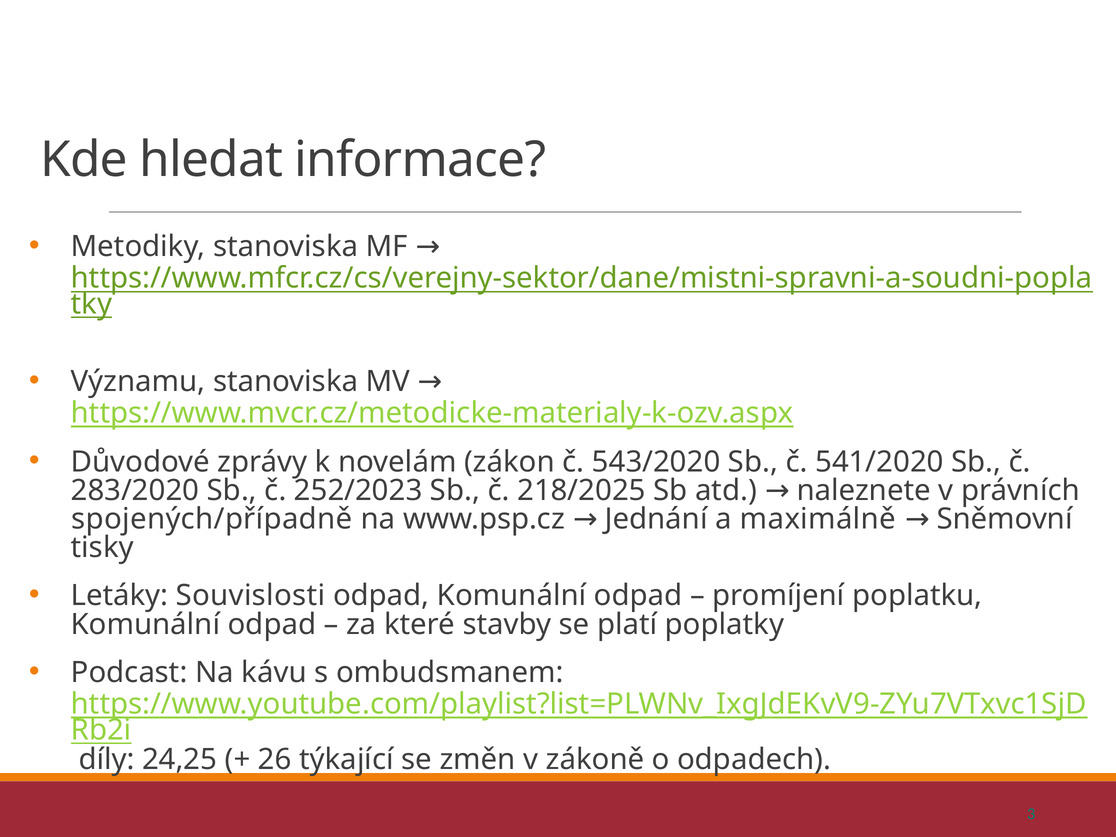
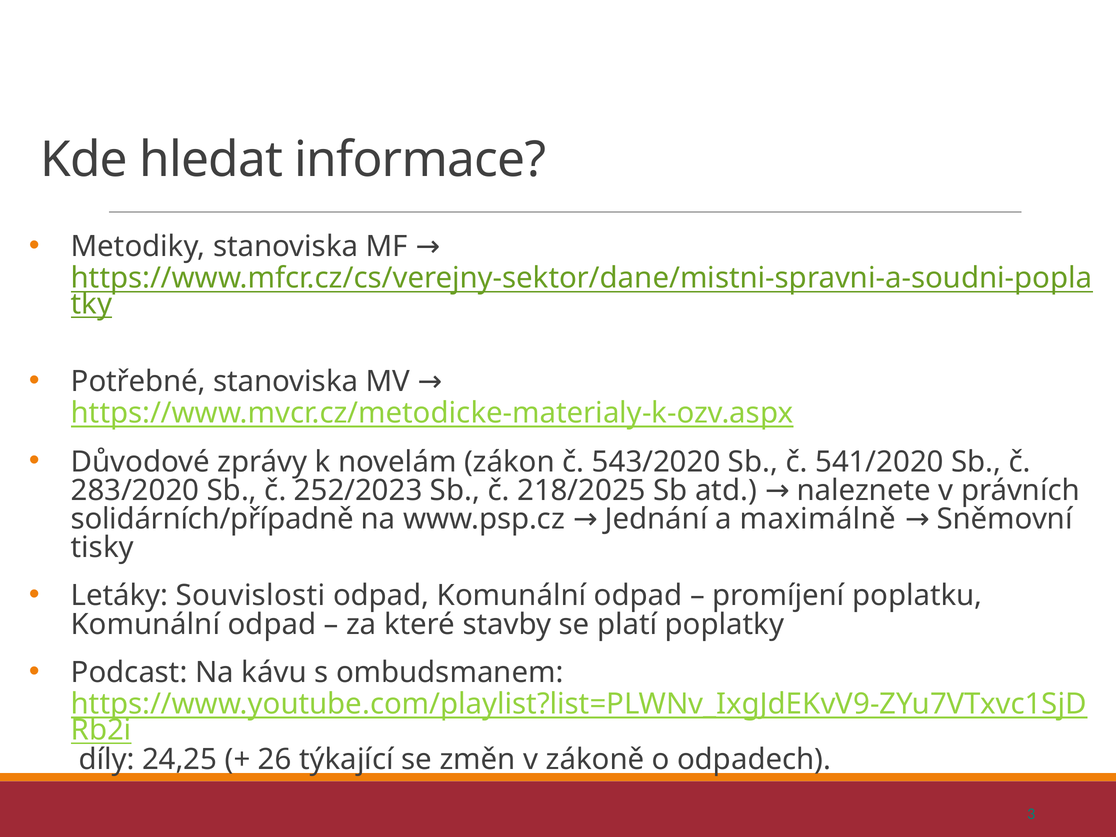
Významu: Významu -> Potřebné
spojených/případně: spojených/případně -> solidárních/případně
